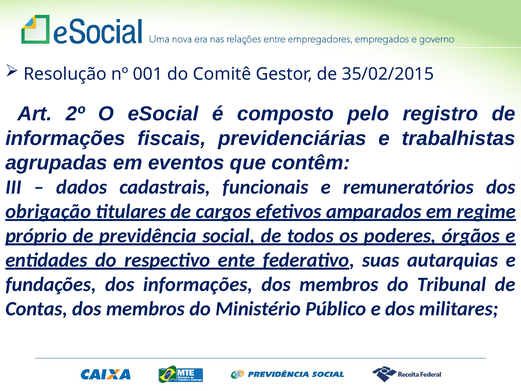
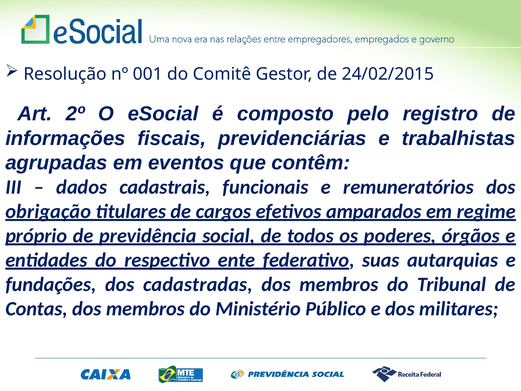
35/02/2015: 35/02/2015 -> 24/02/2015
dos informações: informações -> cadastradas
